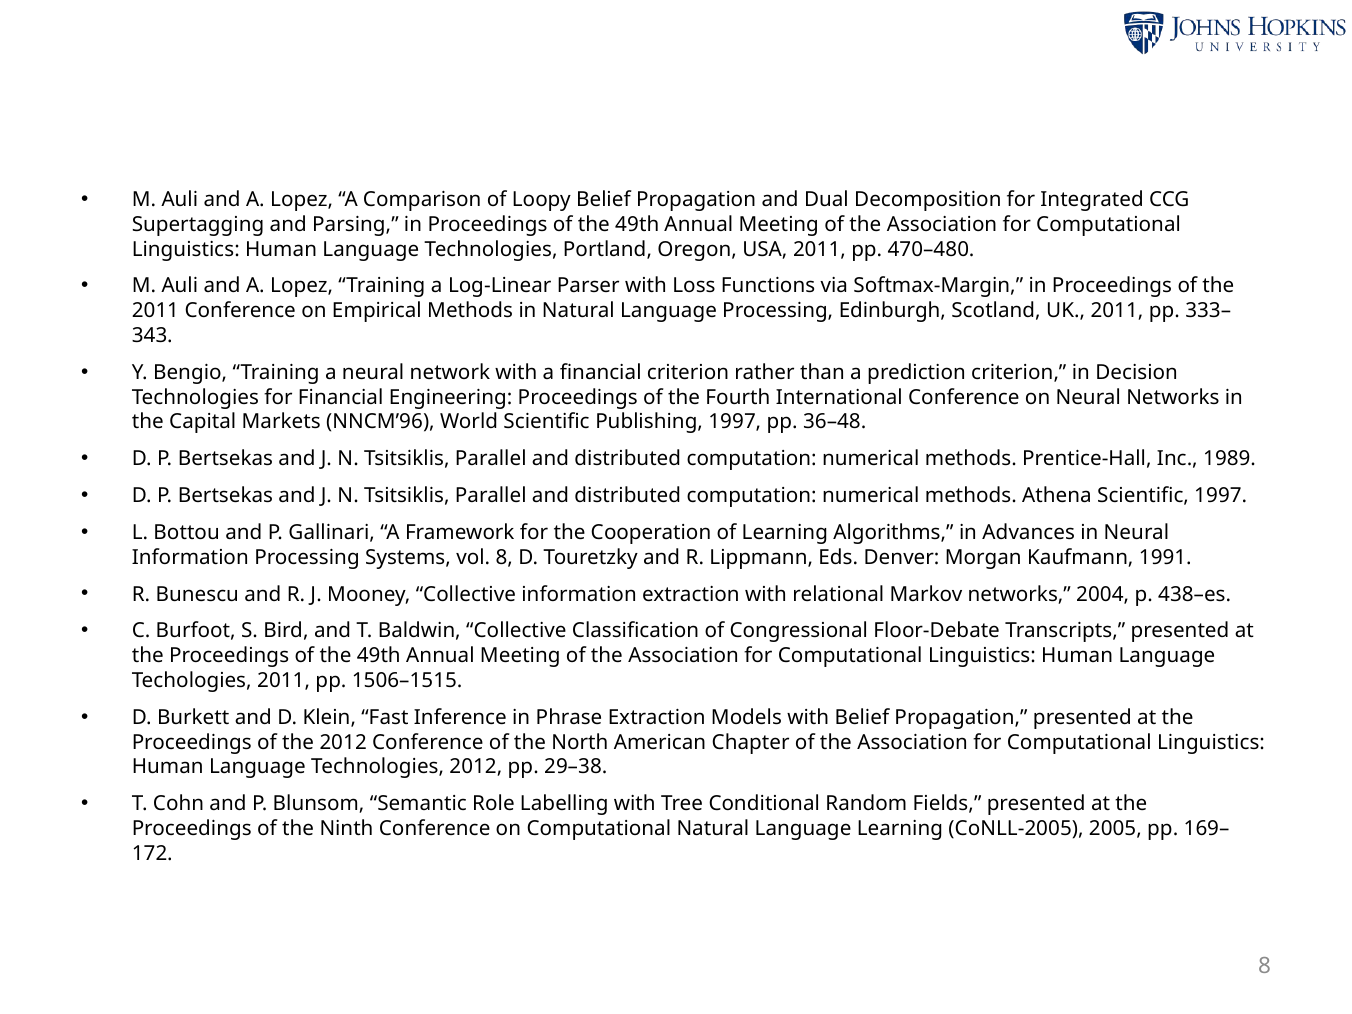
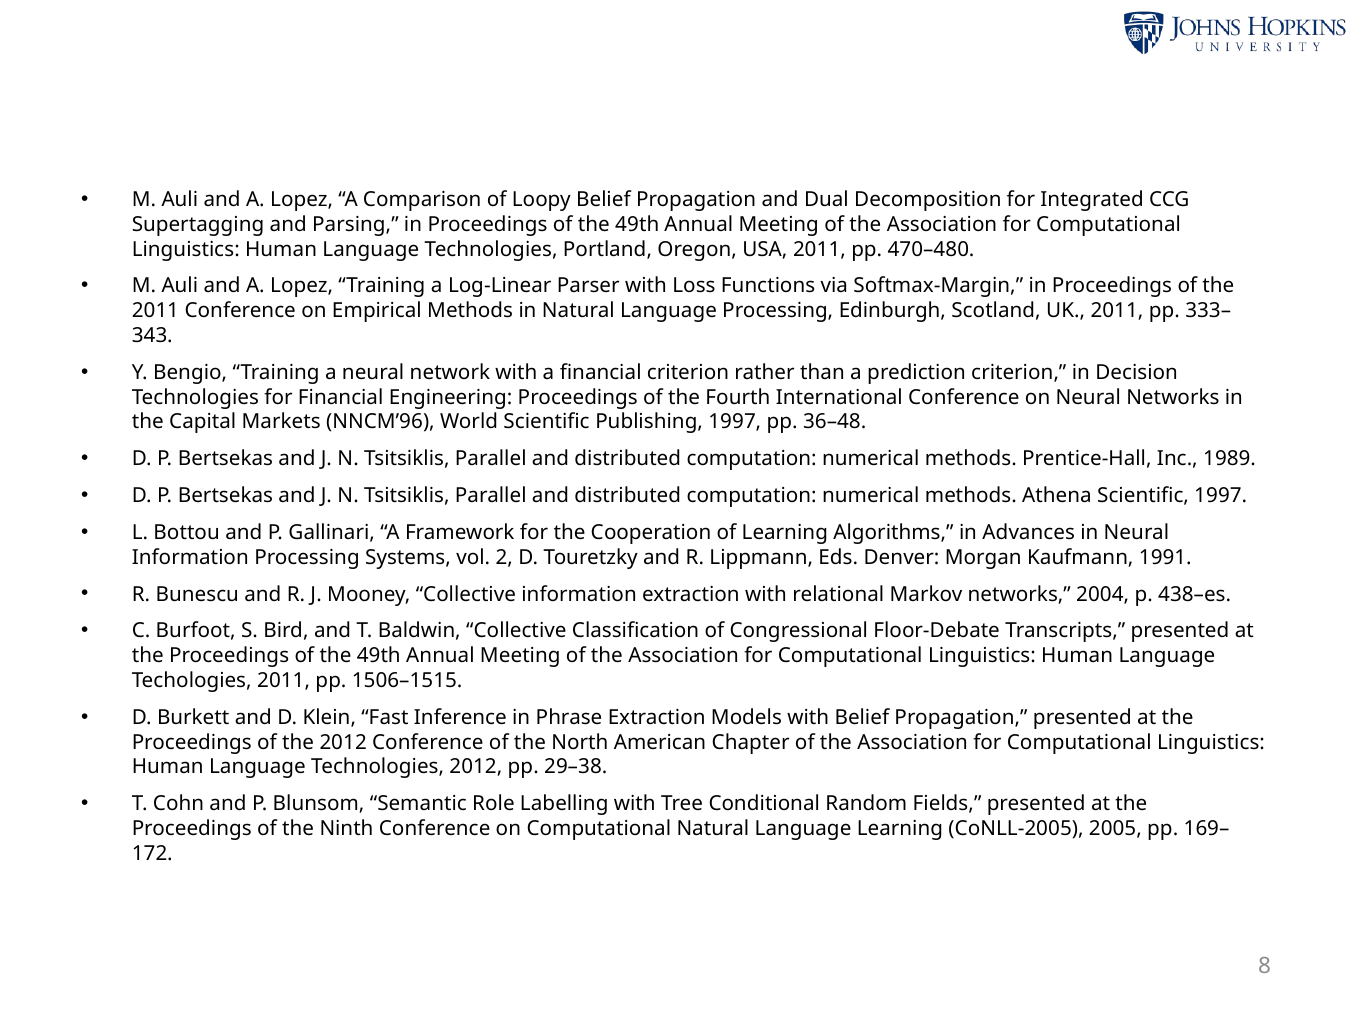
vol 8: 8 -> 2
